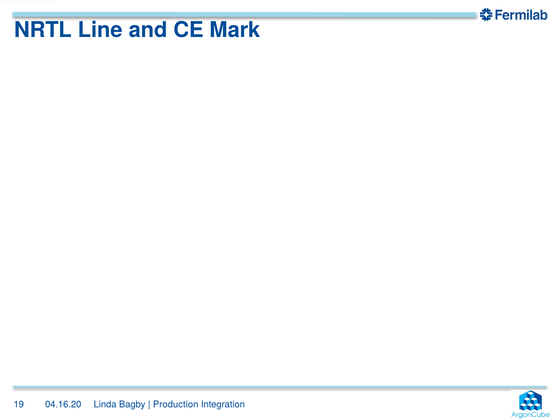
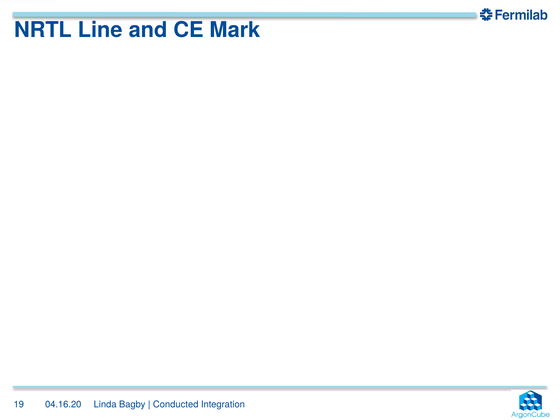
Production: Production -> Conducted
